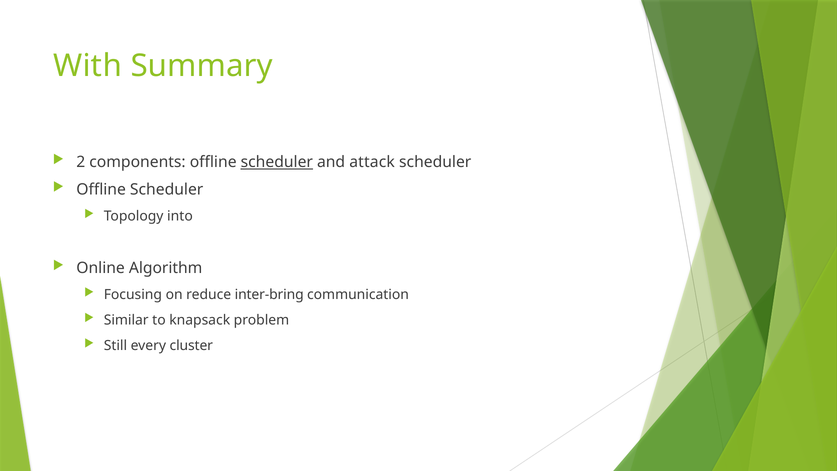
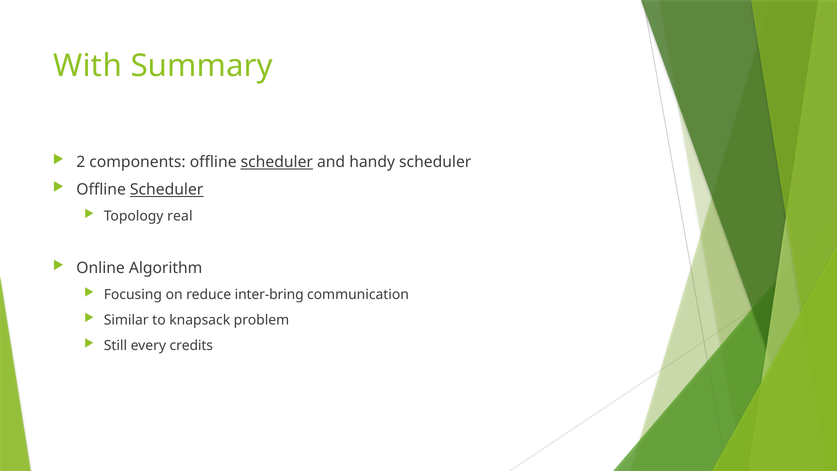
attack: attack -> handy
Scheduler at (167, 190) underline: none -> present
into: into -> real
cluster: cluster -> credits
